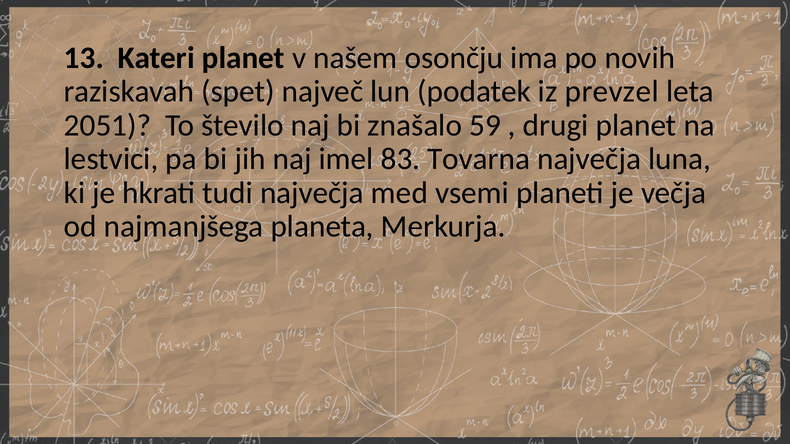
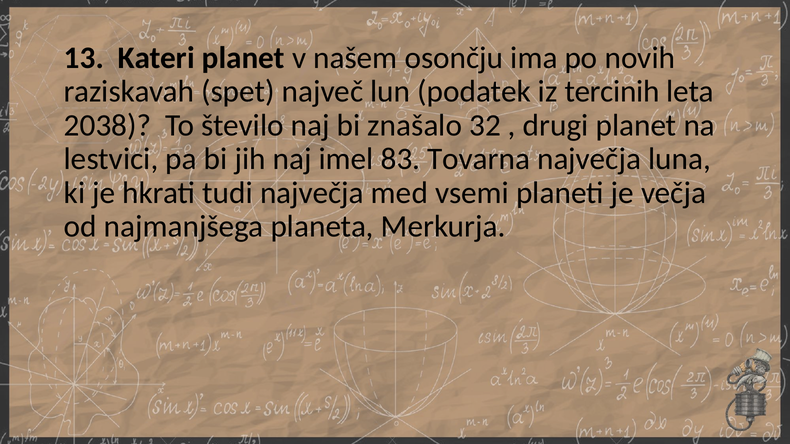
prevzel: prevzel -> tercinih
2051: 2051 -> 2038
59: 59 -> 32
